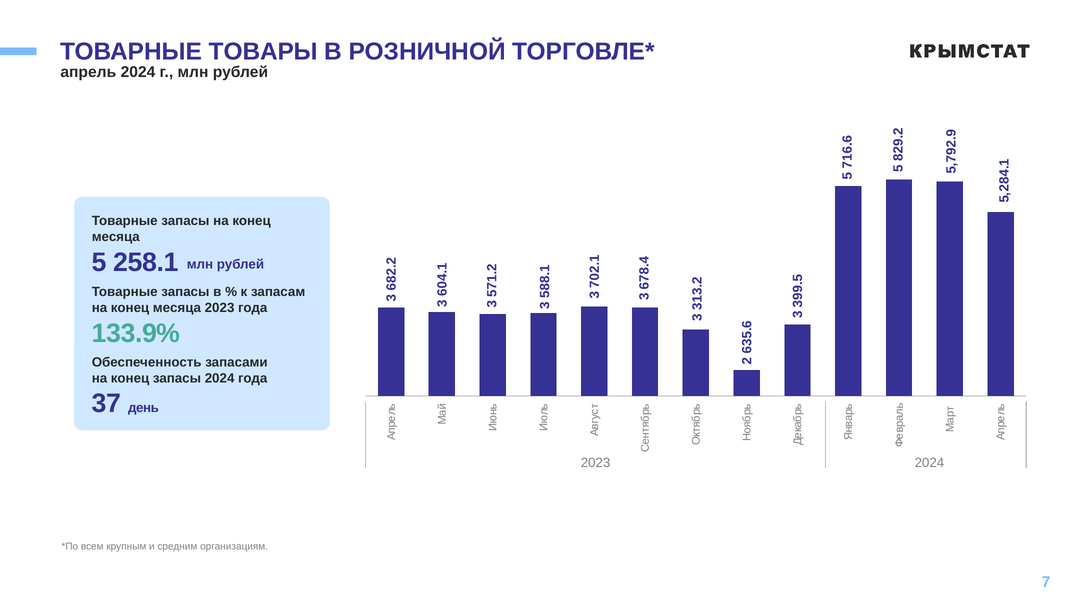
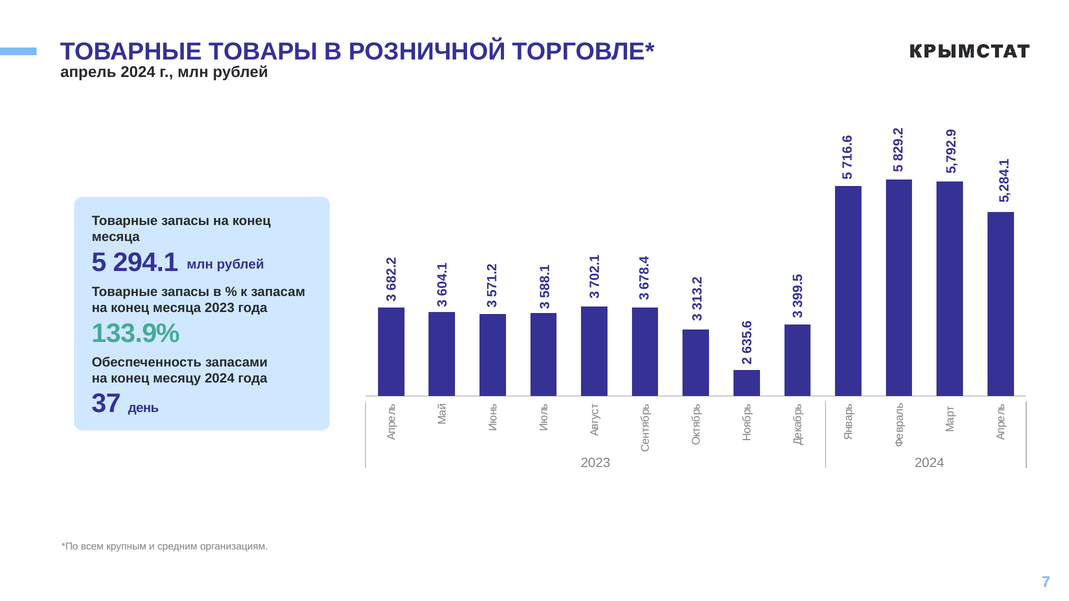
258.1: 258.1 -> 294.1
конец запасы: запасы -> месяцу
